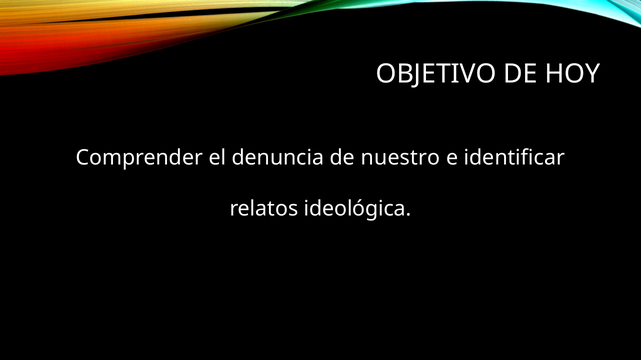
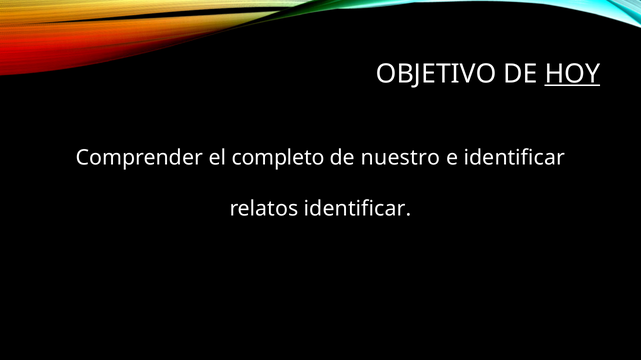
HOY underline: none -> present
denuncia: denuncia -> completo
relatos ideológica: ideológica -> identificar
